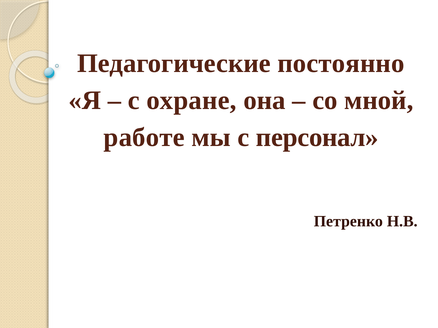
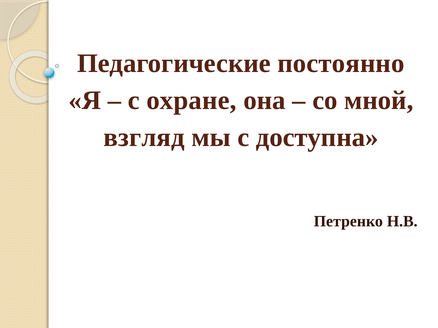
работе: работе -> взгляд
персонал: персонал -> доступна
